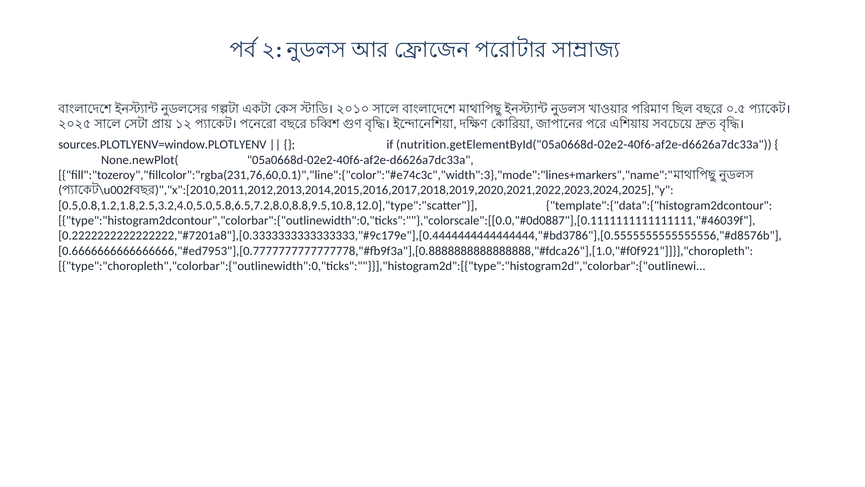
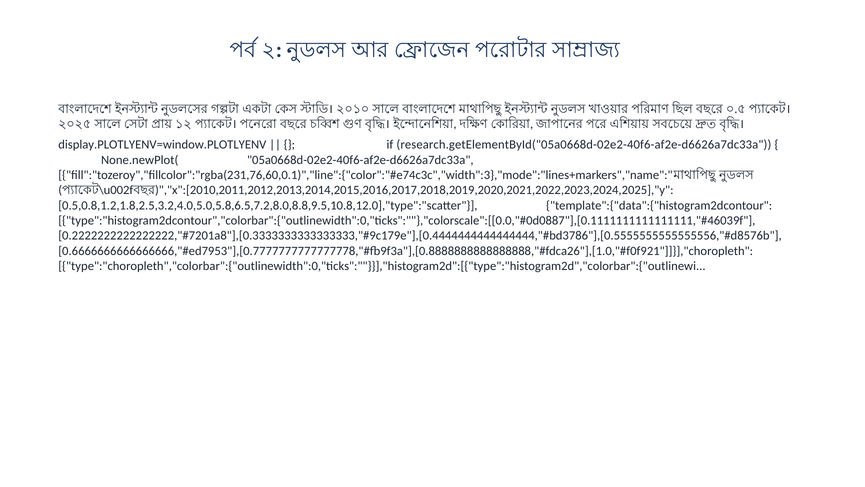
sources.PLOTLYENV=window.PLOTLYENV: sources.PLOTLYENV=window.PLOTLYENV -> display.PLOTLYENV=window.PLOTLYENV
nutrition.getElementById("05a0668d-02e2-40f6-af2e-d6626a7dc33a: nutrition.getElementById("05a0668d-02e2-40f6-af2e-d6626a7dc33a -> research.getElementById("05a0668d-02e2-40f6-af2e-d6626a7dc33a
